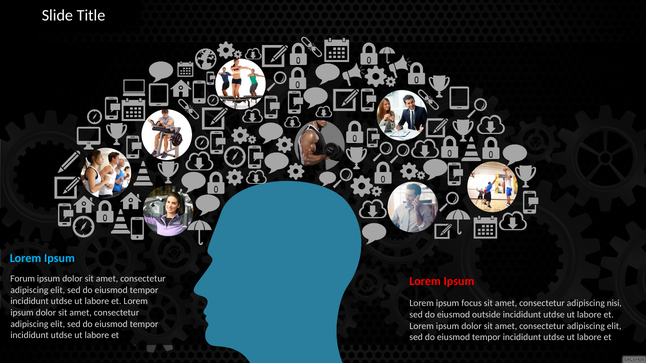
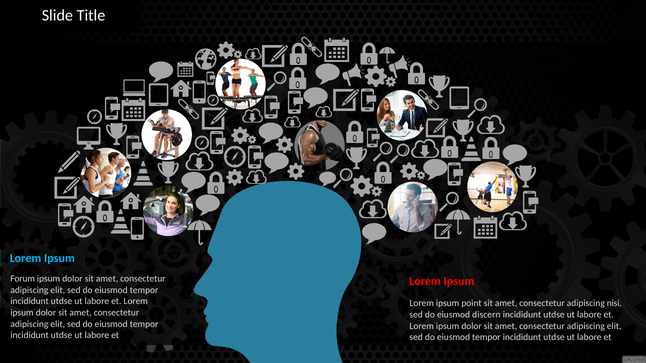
focus: focus -> point
outside: outside -> discern
